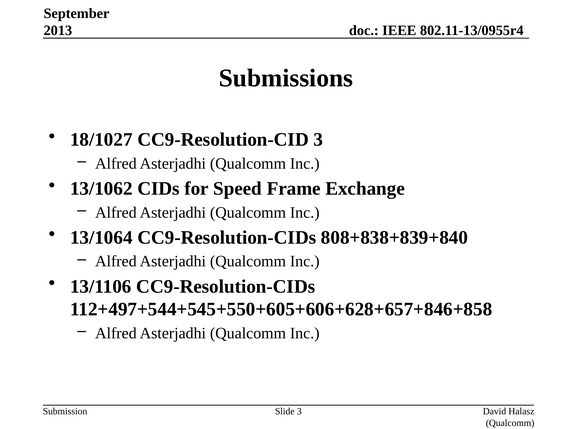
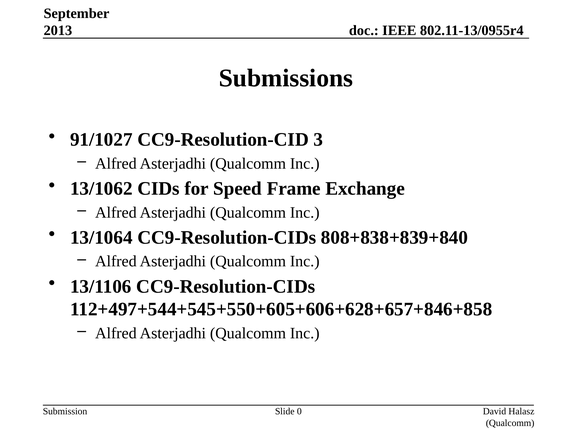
18/1027: 18/1027 -> 91/1027
Slide 3: 3 -> 0
